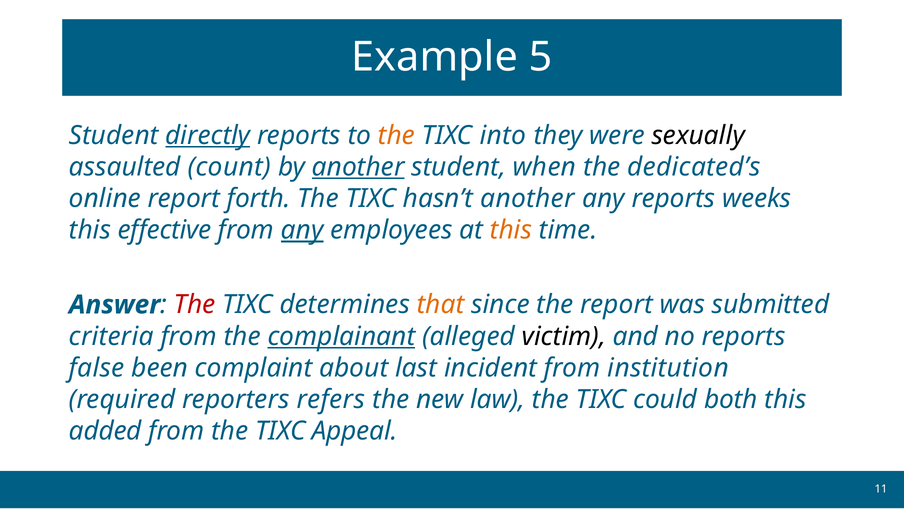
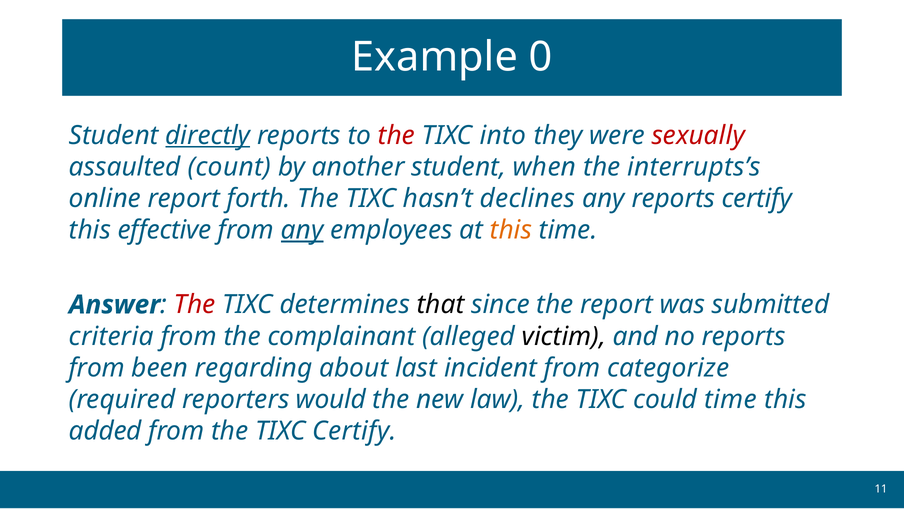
5: 5 -> 0
the at (396, 135) colour: orange -> red
sexually colour: black -> red
another at (358, 167) underline: present -> none
dedicated’s: dedicated’s -> interrupts’s
hasn’t another: another -> declines
reports weeks: weeks -> certify
that colour: orange -> black
complainant underline: present -> none
false at (97, 368): false -> from
complaint: complaint -> regarding
institution: institution -> categorize
refers: refers -> would
could both: both -> time
TIXC Appeal: Appeal -> Certify
